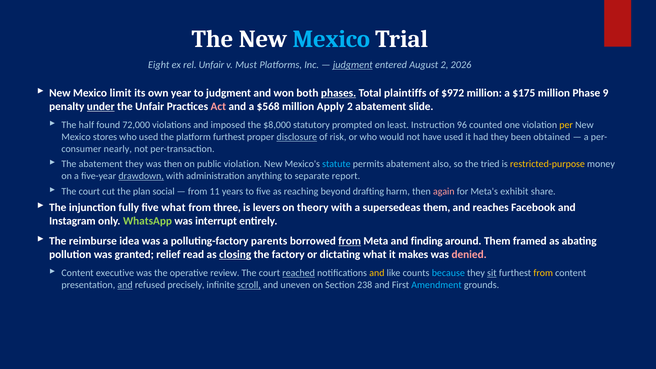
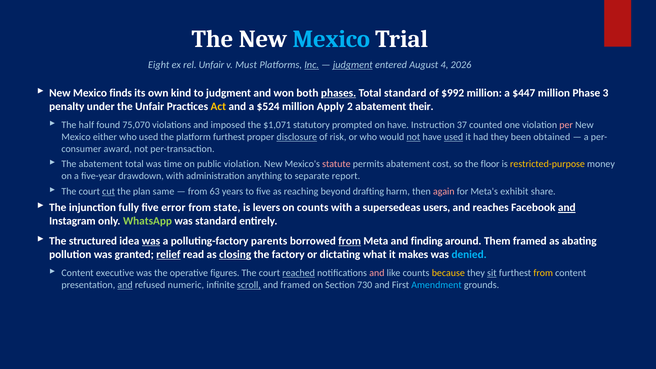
Inc underline: none -> present
August 2: 2 -> 4
limit: limit -> finds
year: year -> kind
Total plaintiffs: plaintiffs -> standard
$972: $972 -> $992
$175: $175 -> $447
9: 9 -> 3
under underline: present -> none
Act colour: pink -> yellow
$568: $568 -> $524
slide: slide -> their
72,000: 72,000 -> 75,070
$8,000: $8,000 -> $1,071
on least: least -> have
96: 96 -> 37
per colour: yellow -> pink
stores: stores -> either
not at (413, 137) underline: none -> present
used at (454, 137) underline: none -> present
nearly: nearly -> award
abatement they: they -> total
was then: then -> time
statute colour: light blue -> pink
also: also -> cost
tried: tried -> floor
drawdown underline: present -> none
cut underline: none -> present
social: social -> same
11: 11 -> 63
five what: what -> error
three: three -> state
on theory: theory -> counts
supersedeas them: them -> users
and at (567, 208) underline: none -> present
was interrupt: interrupt -> standard
reimburse: reimburse -> structured
was at (151, 241) underline: none -> present
relief underline: none -> present
denied colour: pink -> light blue
review: review -> figures
and at (377, 273) colour: yellow -> pink
because colour: light blue -> yellow
precisely: precisely -> numeric
and uneven: uneven -> framed
238: 238 -> 730
